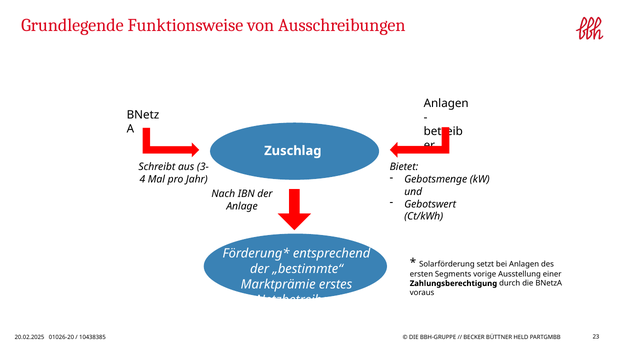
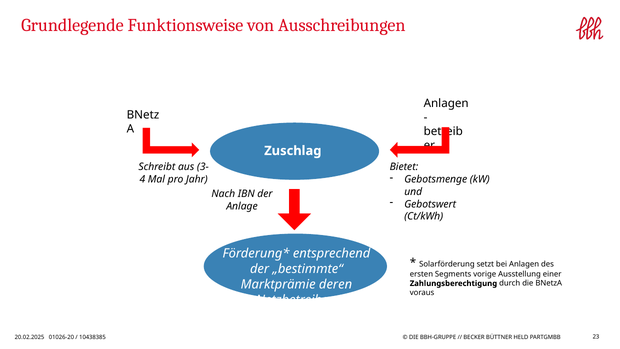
erstes: erstes -> deren
